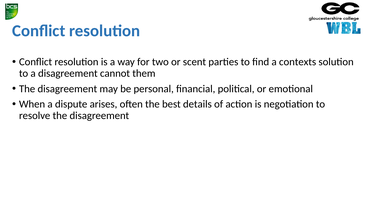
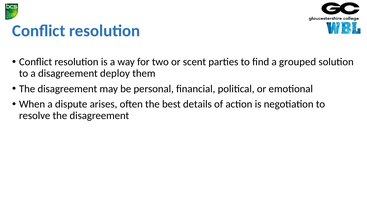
contexts: contexts -> grouped
cannot: cannot -> deploy
